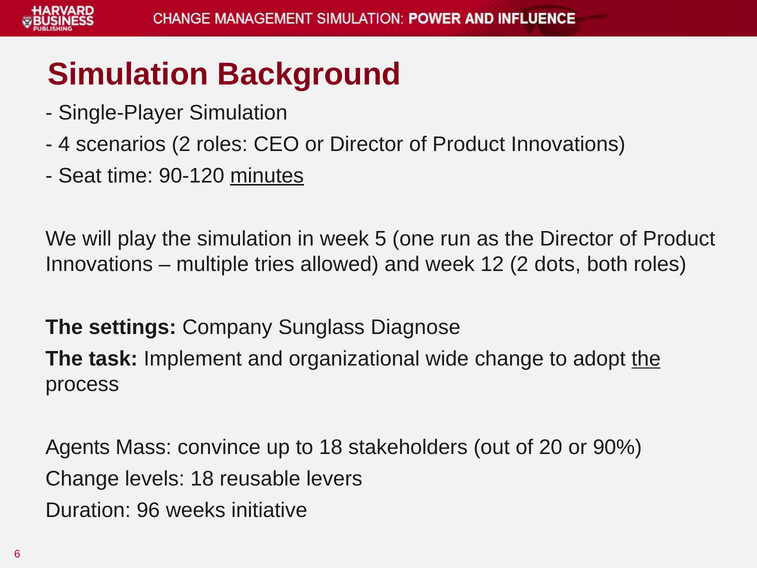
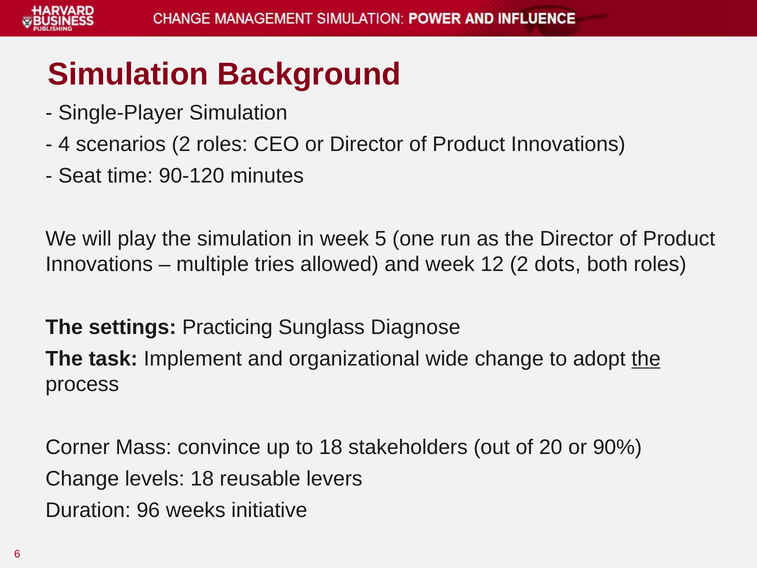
minutes underline: present -> none
Company: Company -> Practicing
Agents: Agents -> Corner
